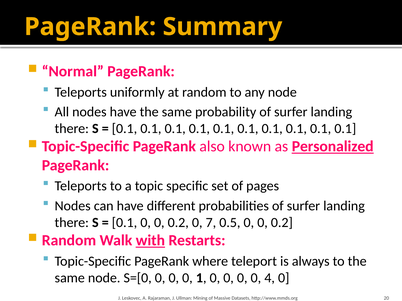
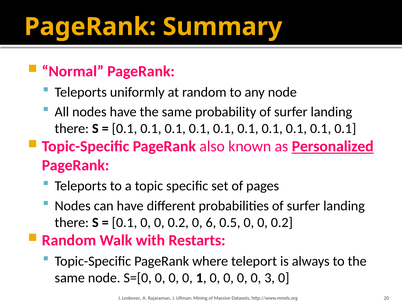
7: 7 -> 6
with underline: present -> none
4: 4 -> 3
